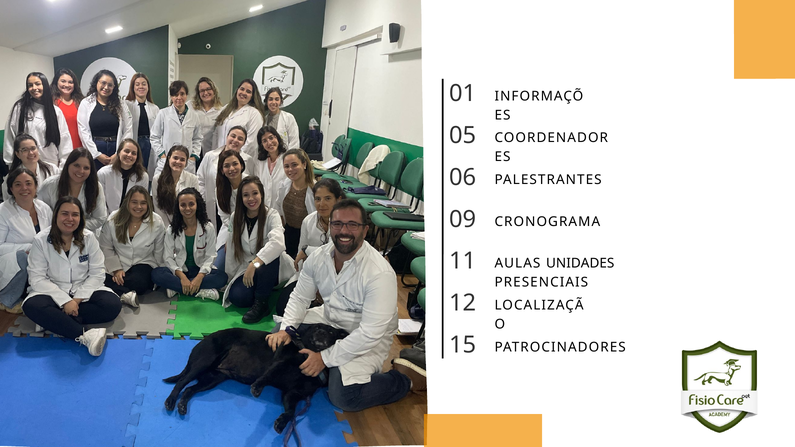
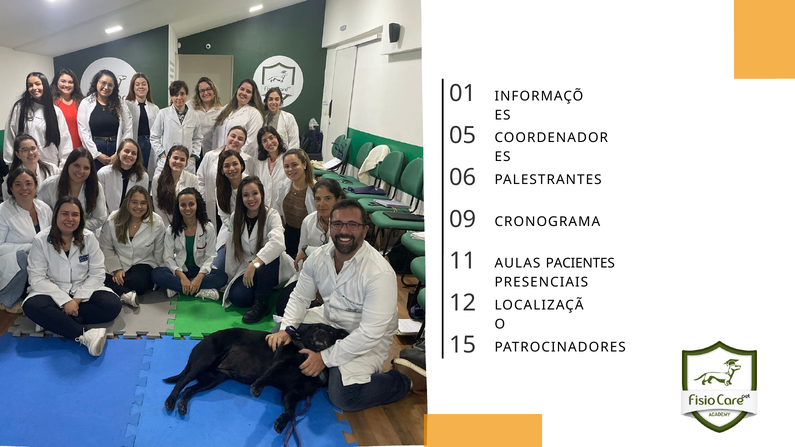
UNIDADES: UNIDADES -> PACIENTES
